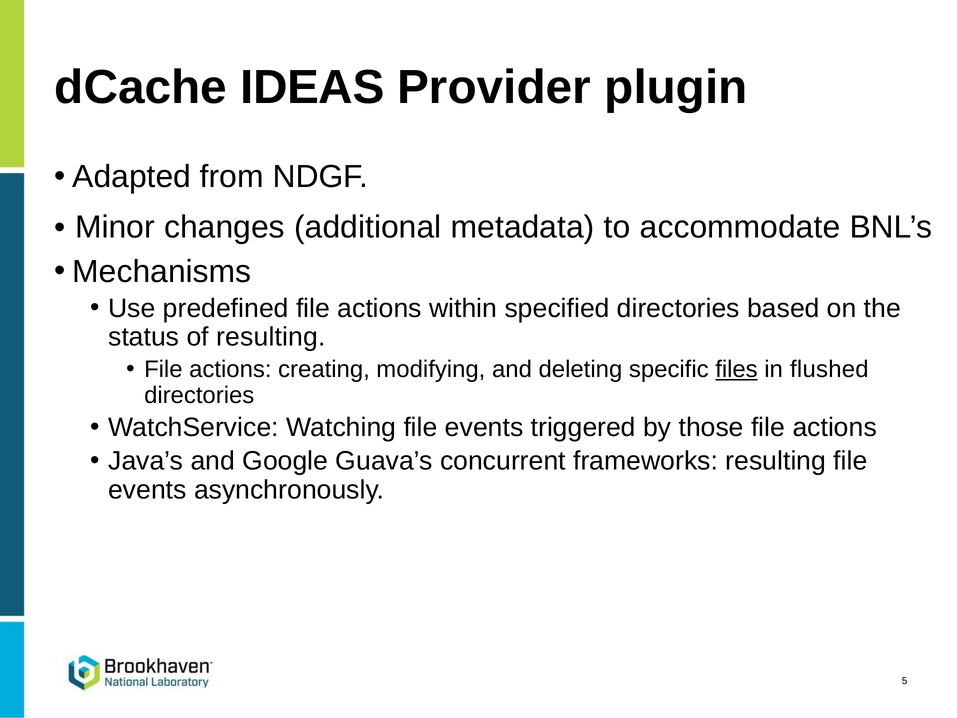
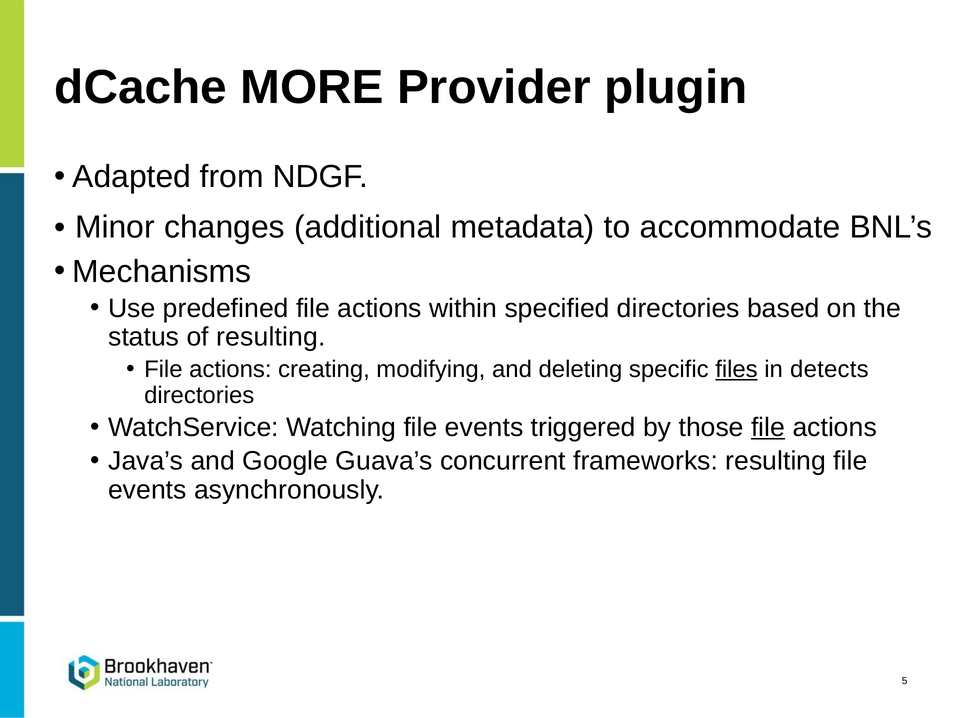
IDEAS: IDEAS -> MORE
flushed: flushed -> detects
file at (768, 427) underline: none -> present
